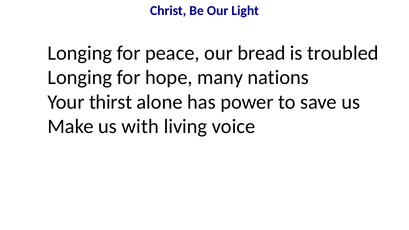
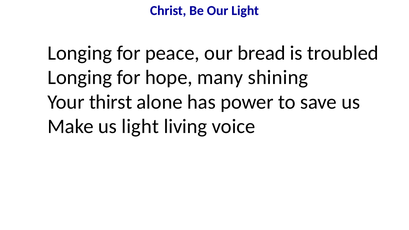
nations: nations -> shining
us with: with -> light
